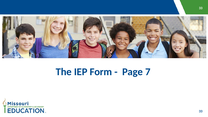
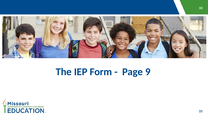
7: 7 -> 9
